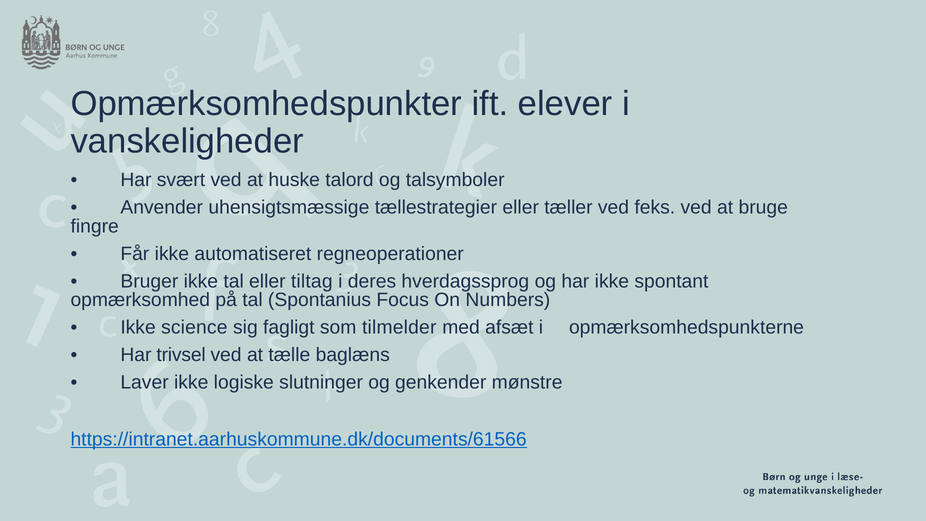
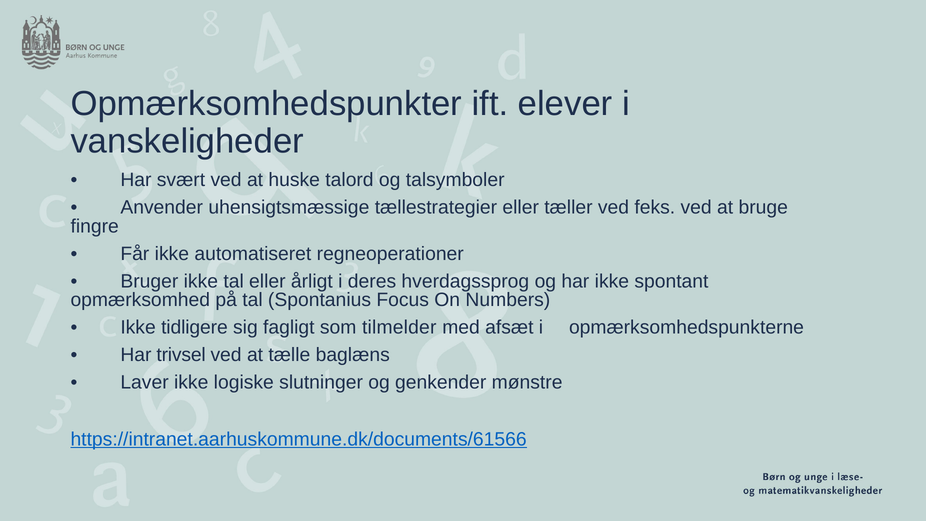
tiltag: tiltag -> årligt
science: science -> tidligere
